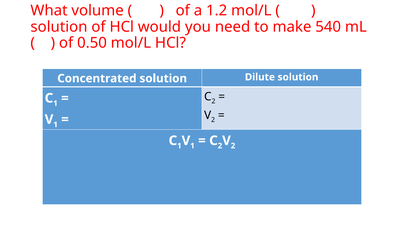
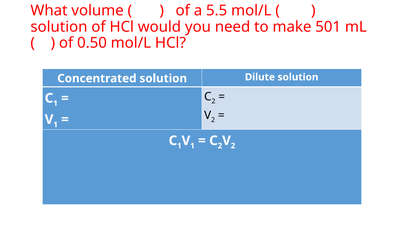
1.2: 1.2 -> 5.5
540: 540 -> 501
